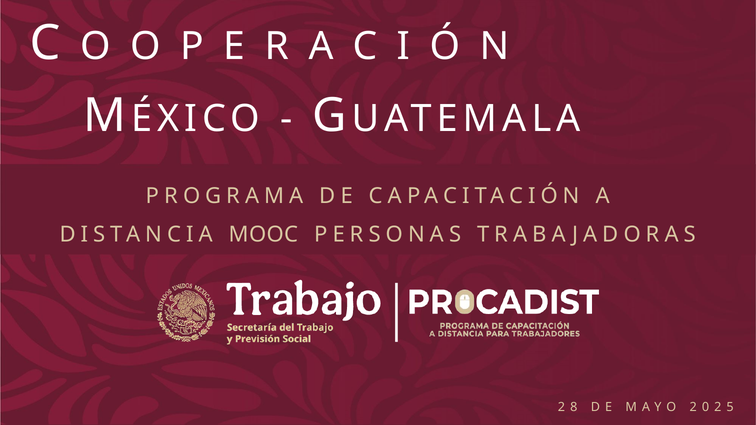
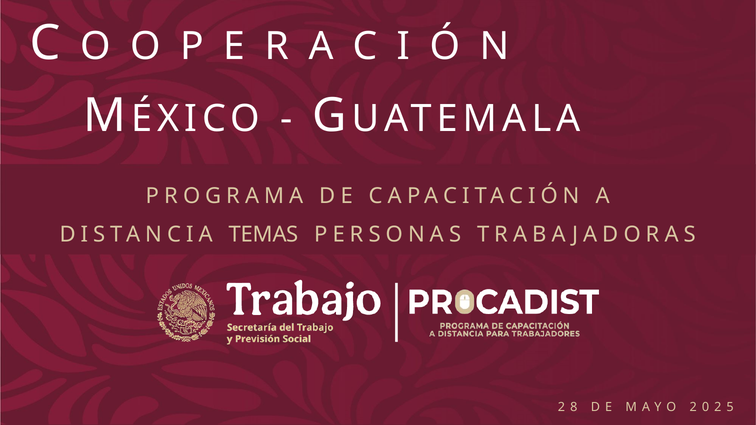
MOOC: MOOC -> TEMAS
